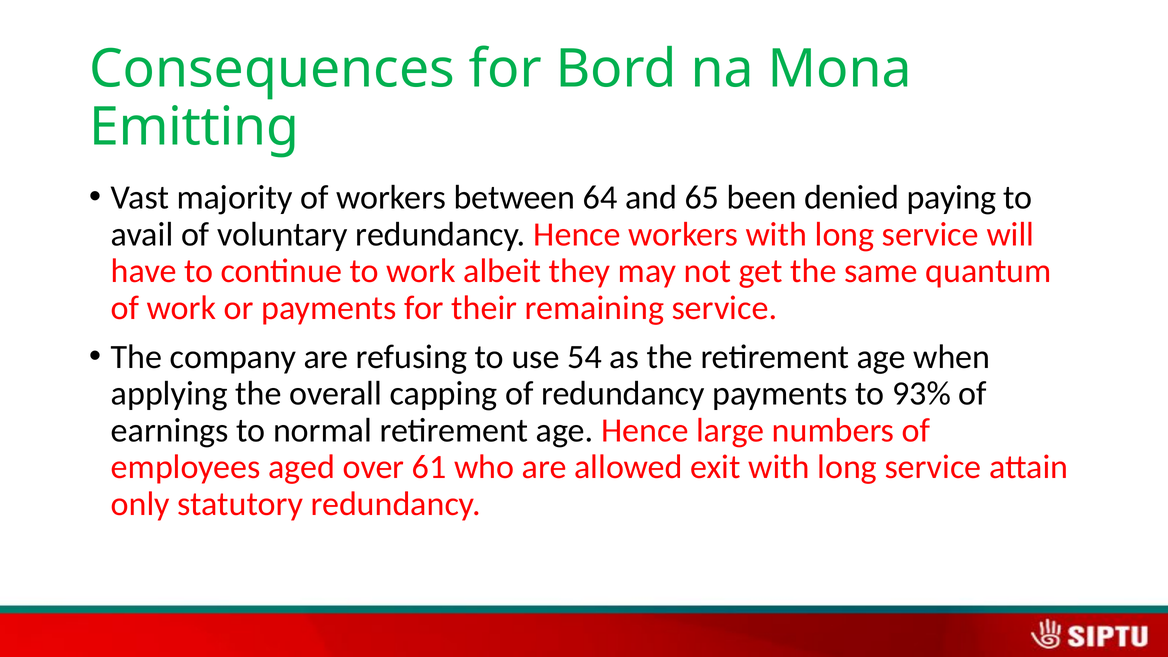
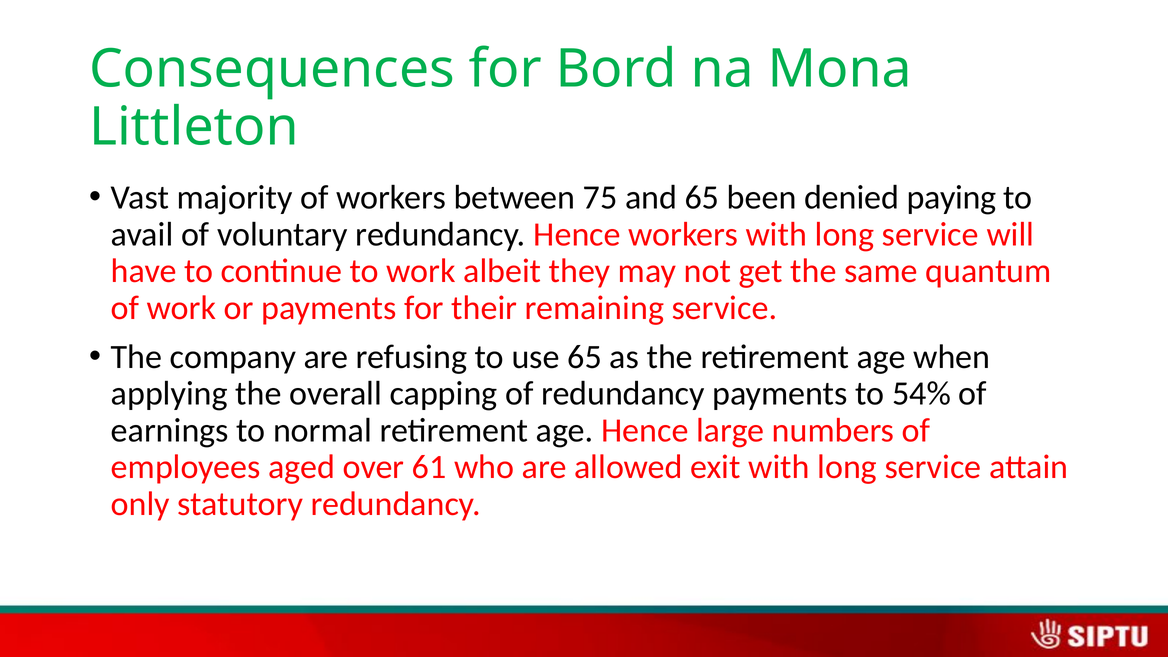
Emitting: Emitting -> Littleton
64: 64 -> 75
use 54: 54 -> 65
93%: 93% -> 54%
